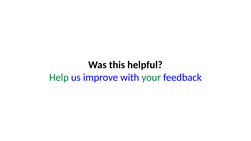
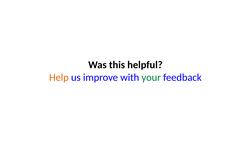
Help colour: green -> orange
